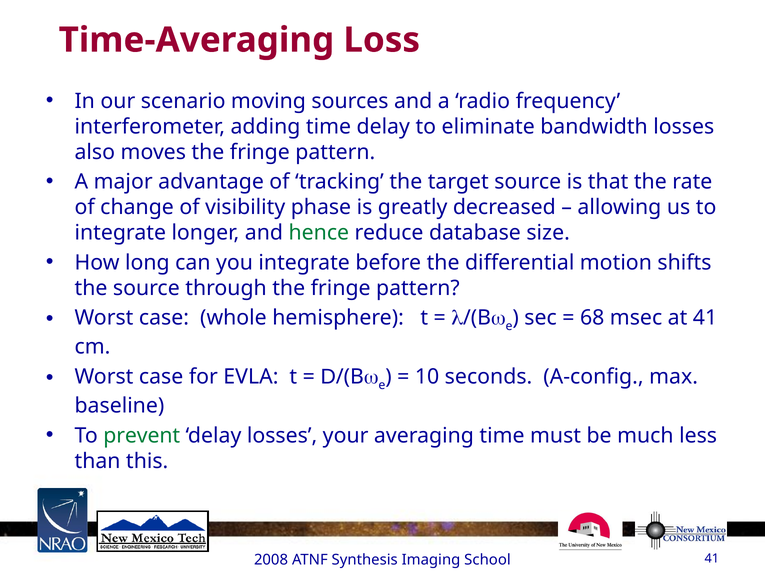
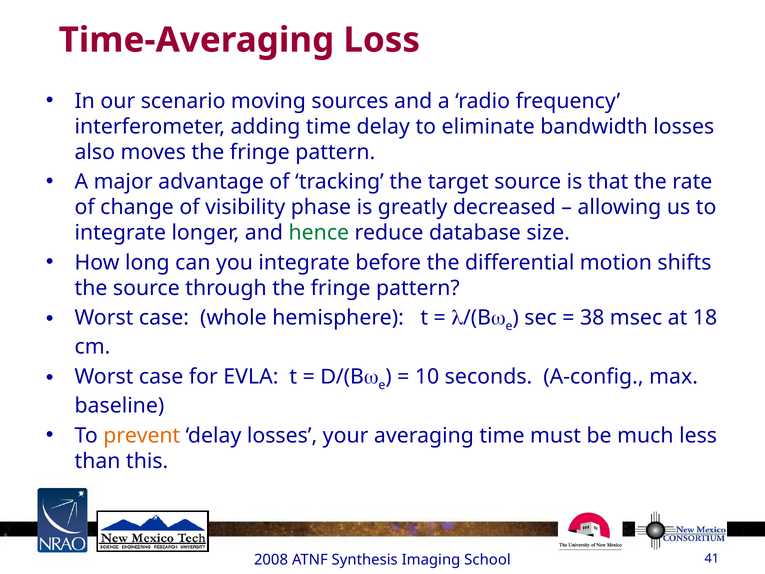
68: 68 -> 38
at 41: 41 -> 18
prevent colour: green -> orange
